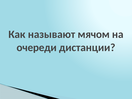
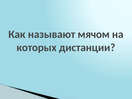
очереди: очереди -> которых
